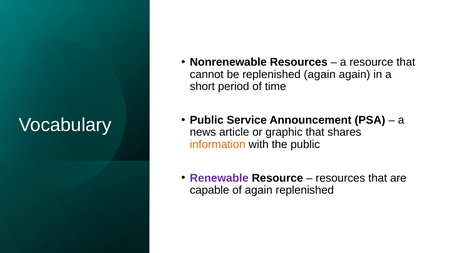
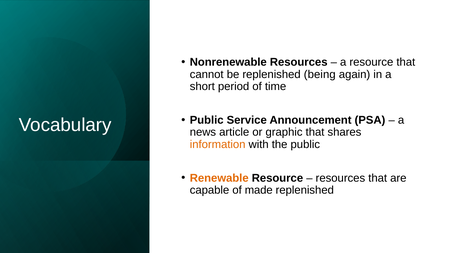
replenished again: again -> being
Renewable colour: purple -> orange
of again: again -> made
